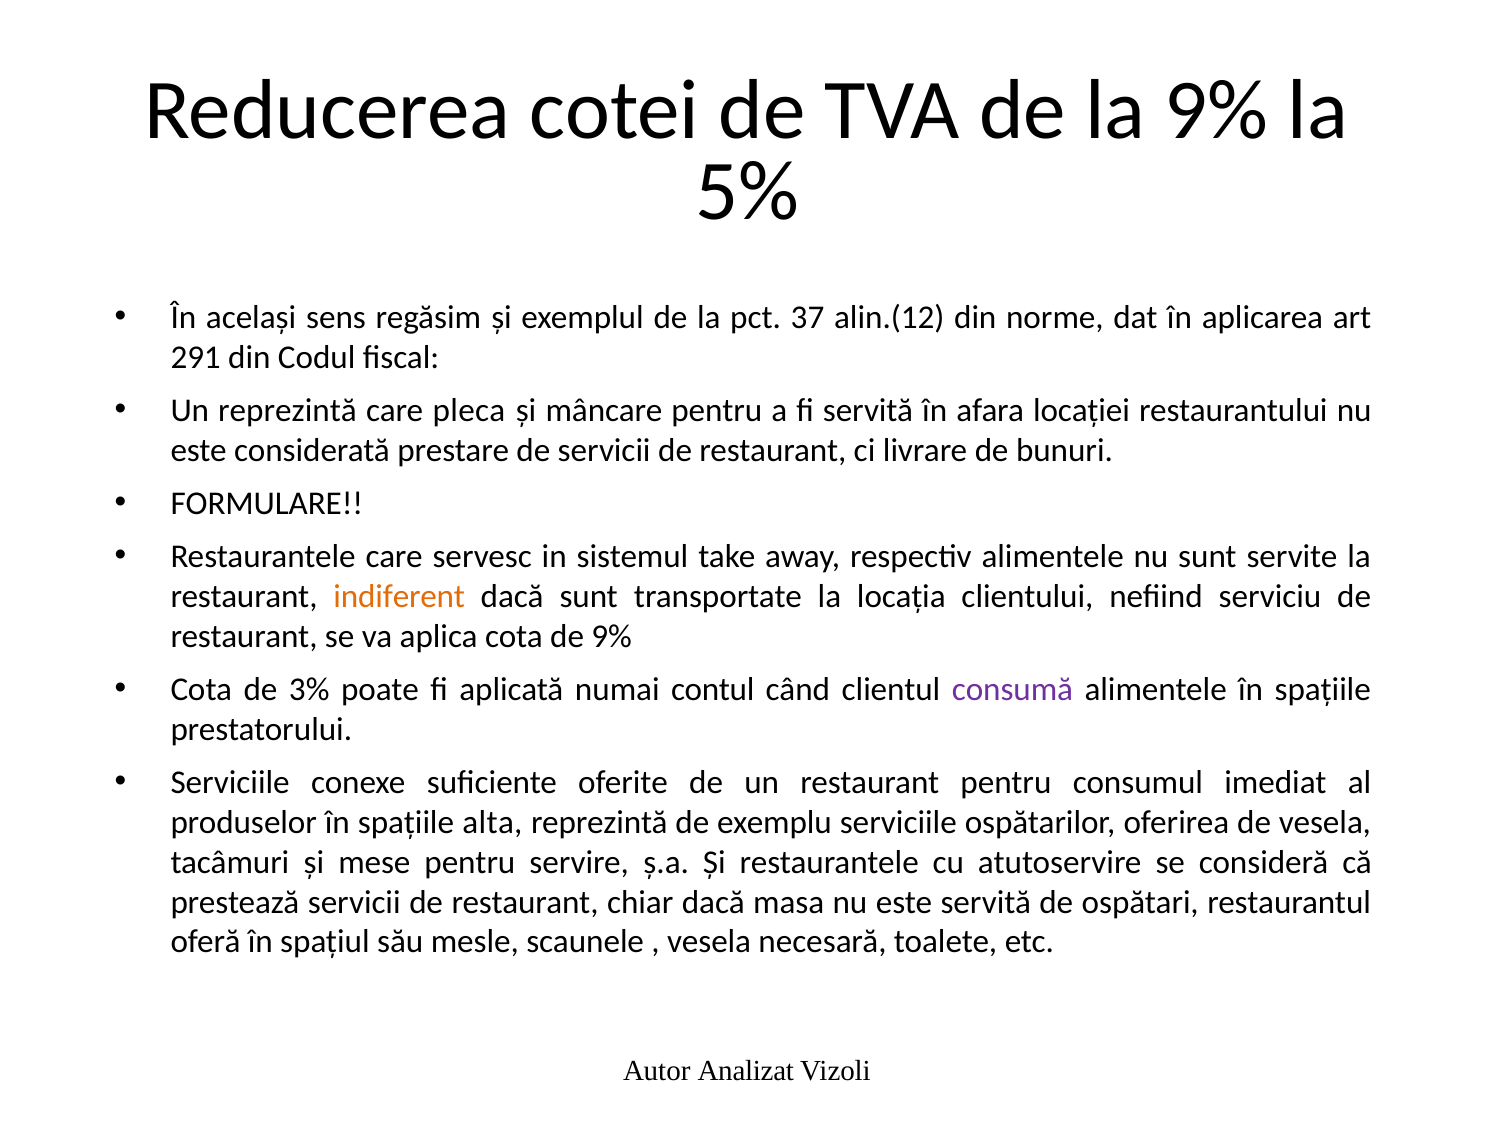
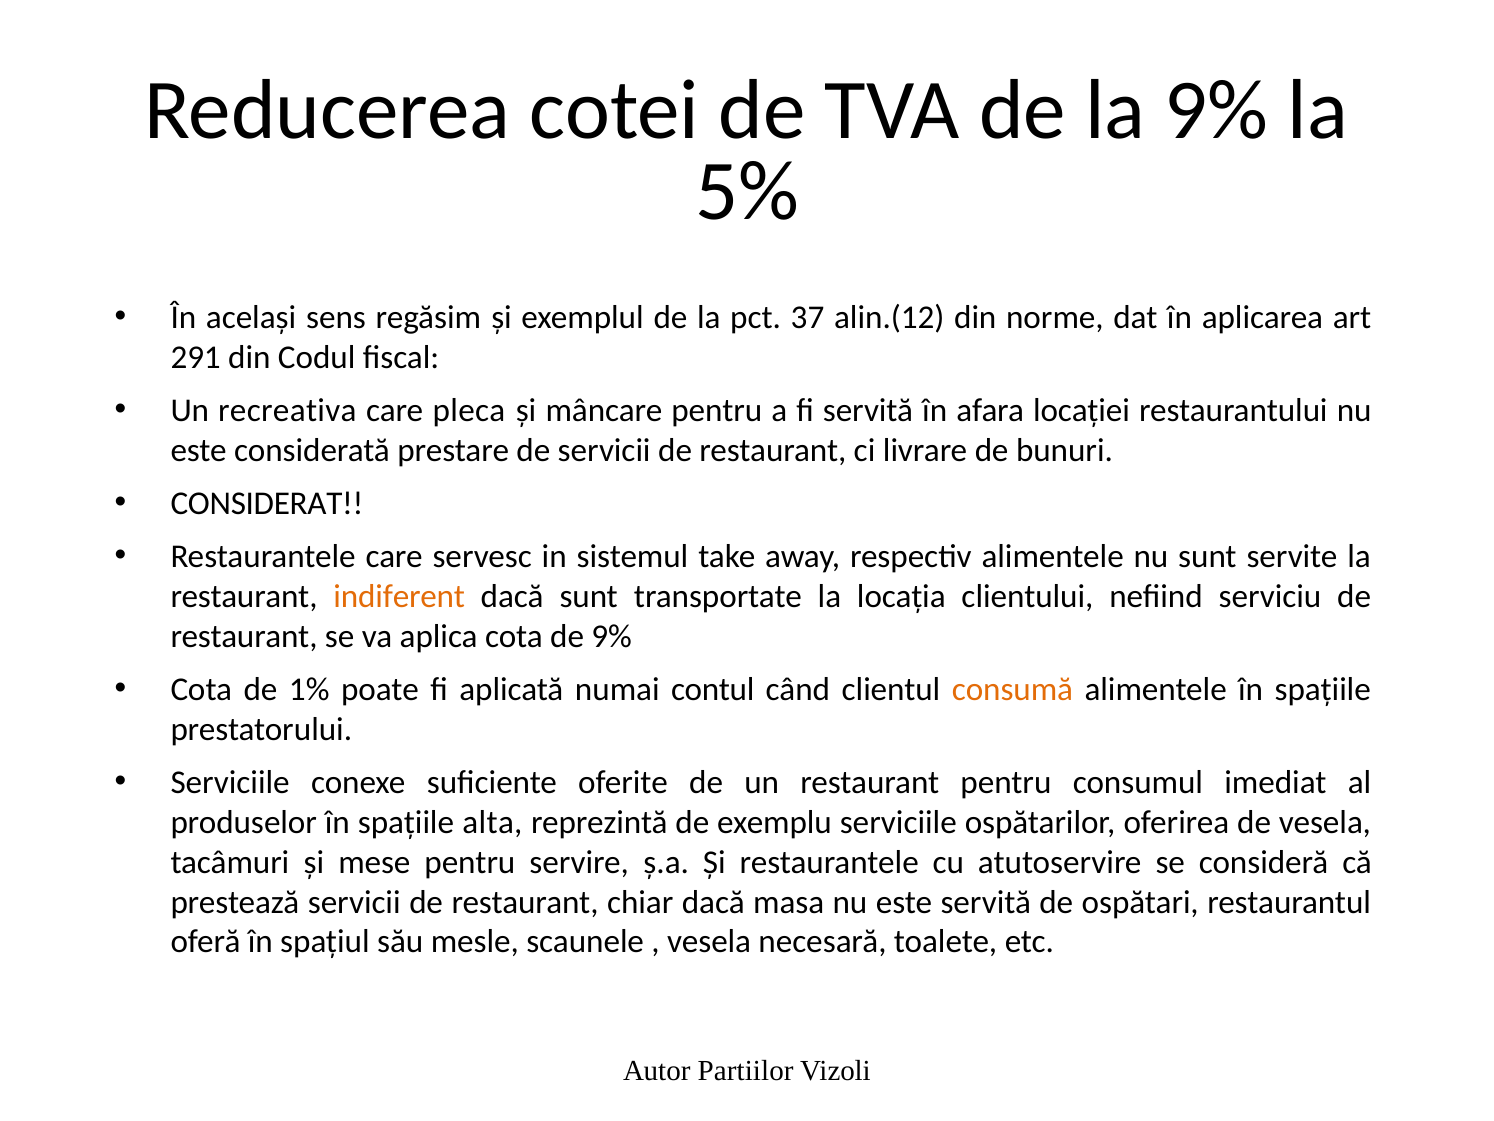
Un reprezintă: reprezintă -> recreativa
FORMULARE: FORMULARE -> CONSIDERAT
3%: 3% -> 1%
consumă colour: purple -> orange
Analizat: Analizat -> Partiilor
